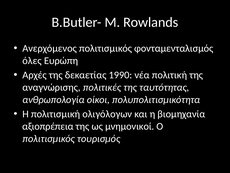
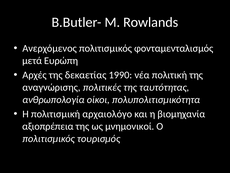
όλες: όλες -> μετά
ολιγόλογων: ολιγόλογων -> αρχαιολόγο
